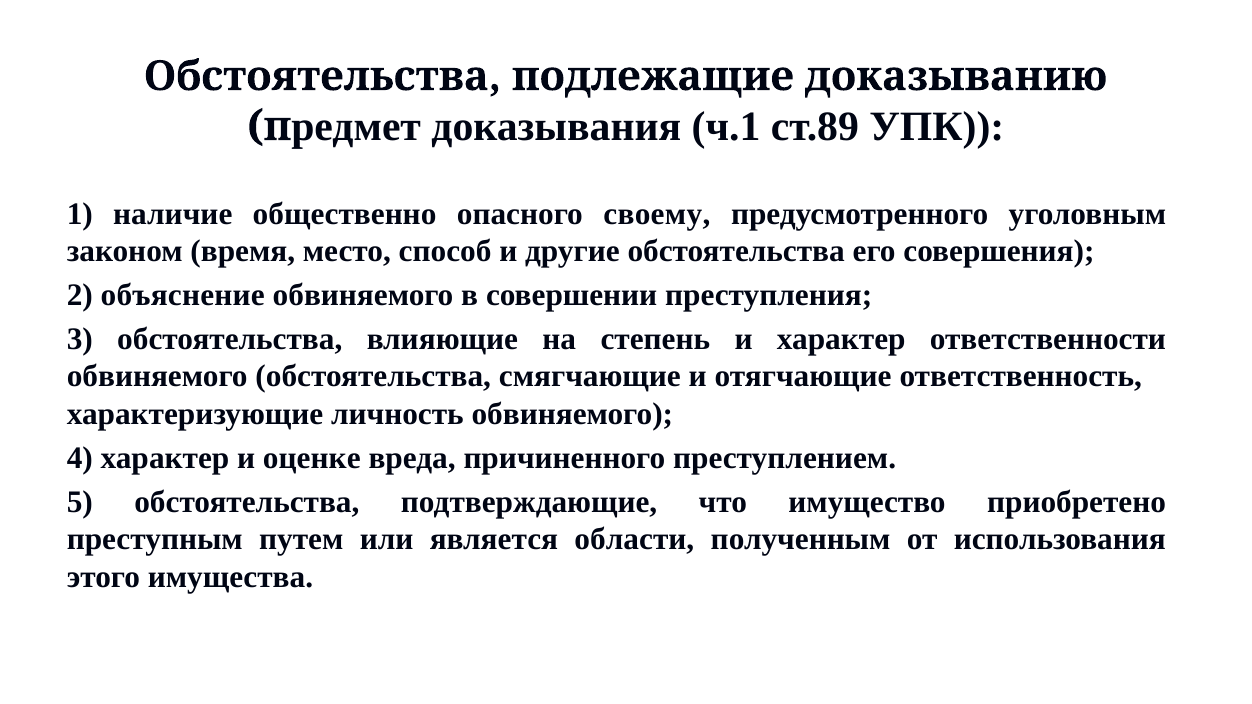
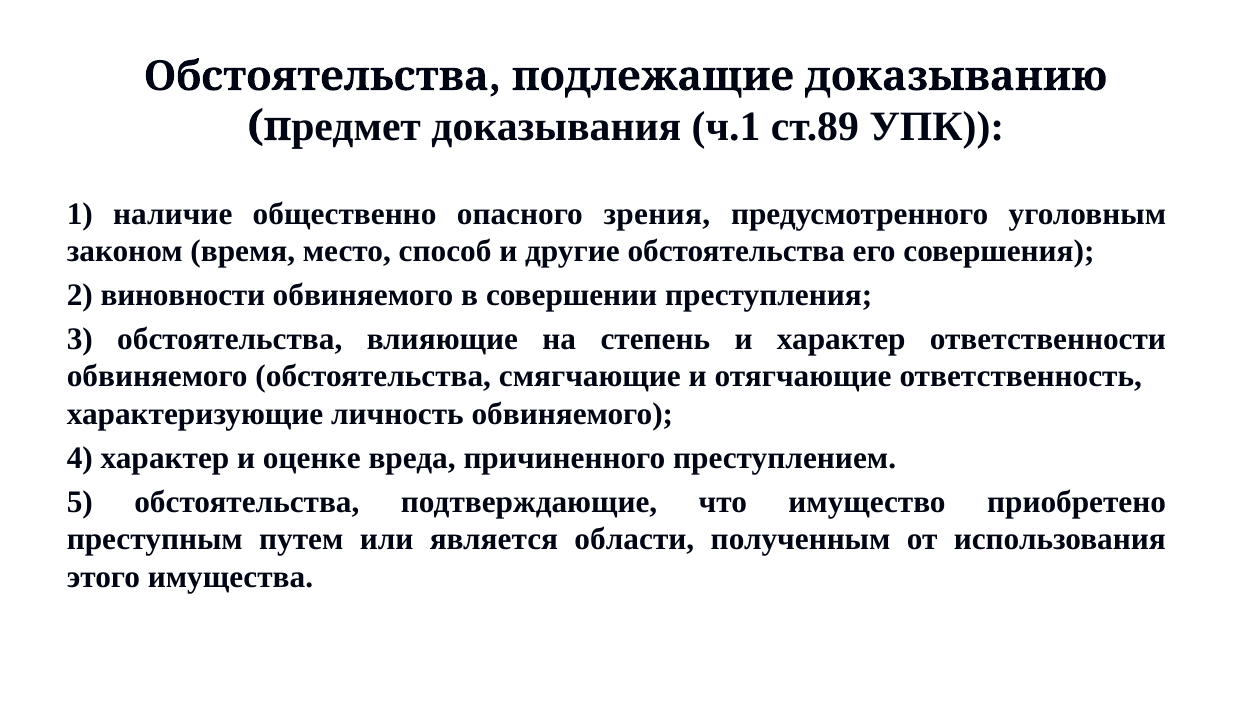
своему: своему -> зрения
объяснение: объяснение -> виновности
